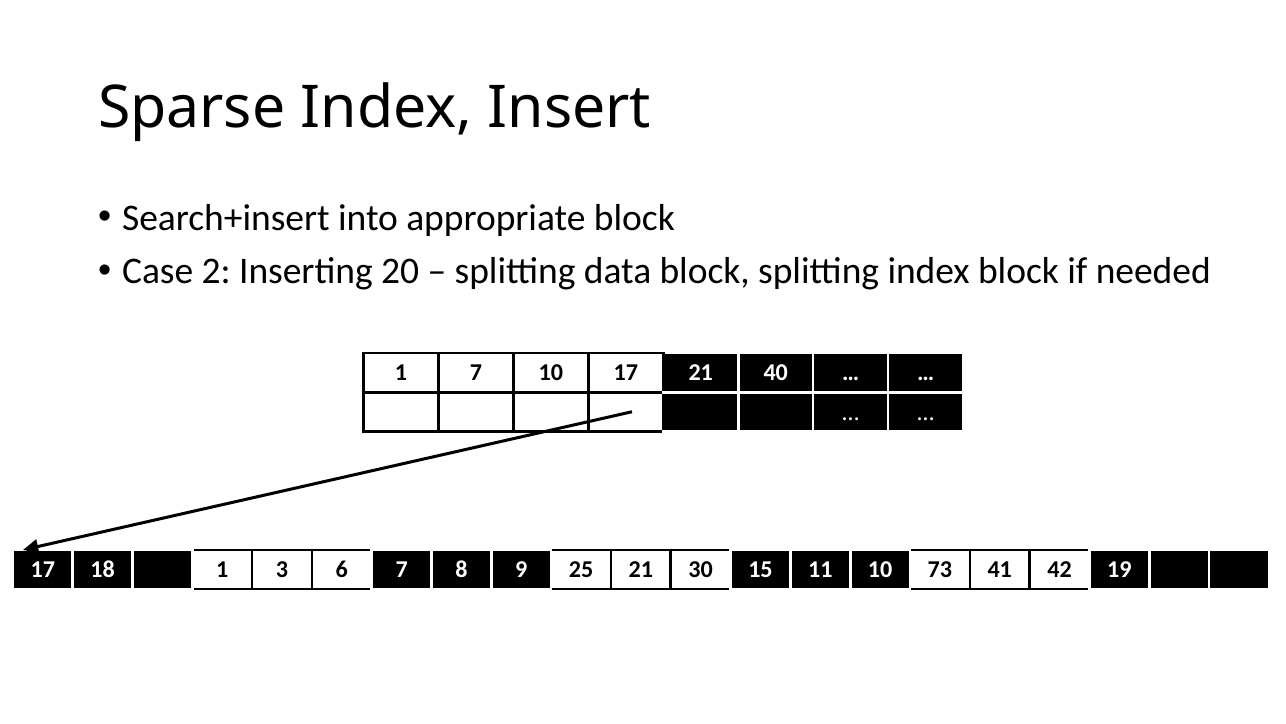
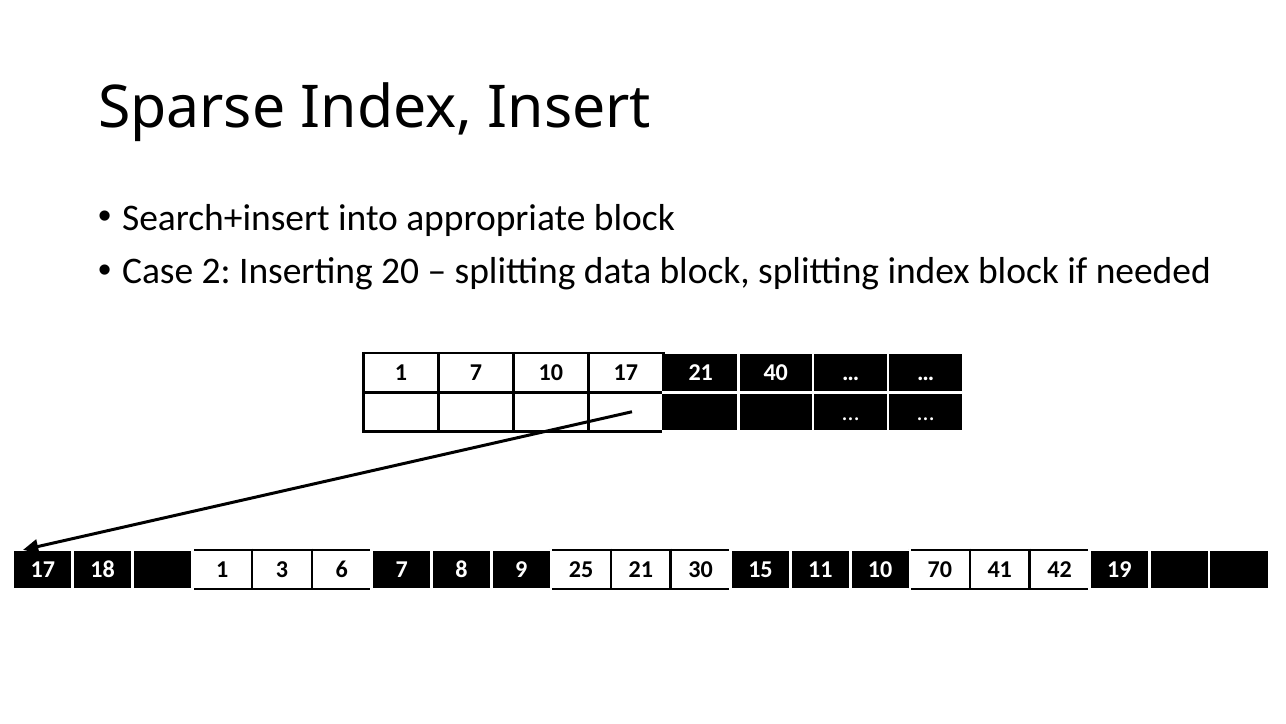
73: 73 -> 70
